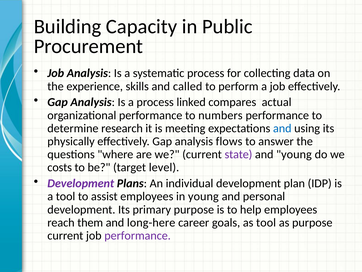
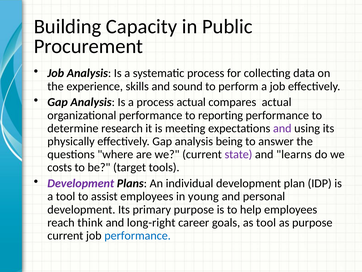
called: called -> sound
process linked: linked -> actual
numbers: numbers -> reporting
and at (282, 128) colour: blue -> purple
flows: flows -> being
and young: young -> learns
level: level -> tools
them: them -> think
long-here: long-here -> long-right
performance at (138, 235) colour: purple -> blue
